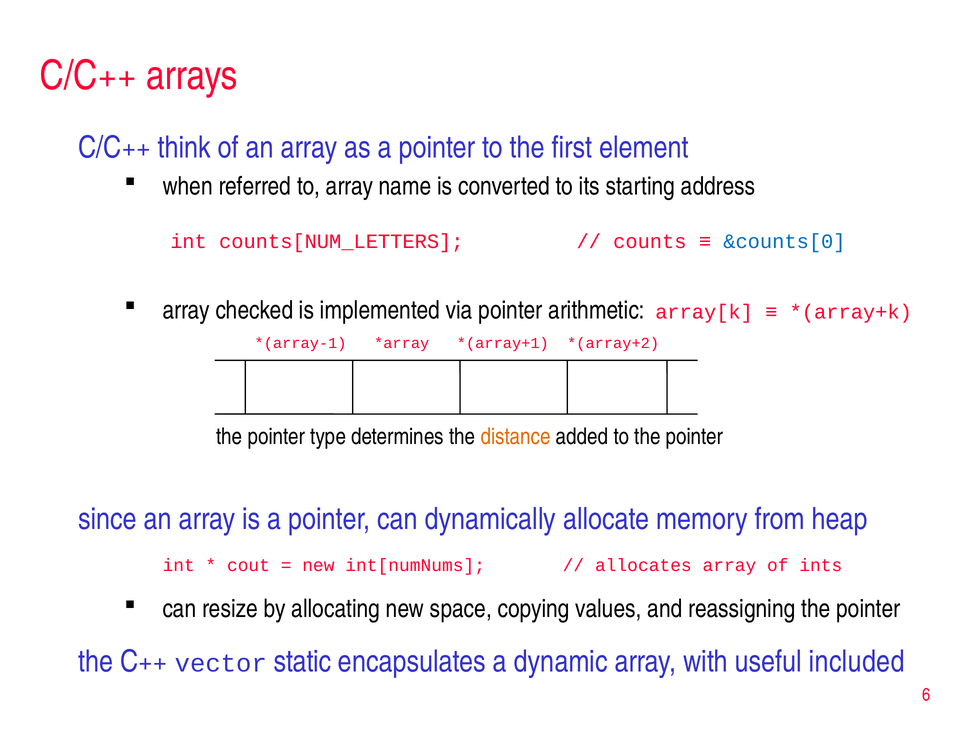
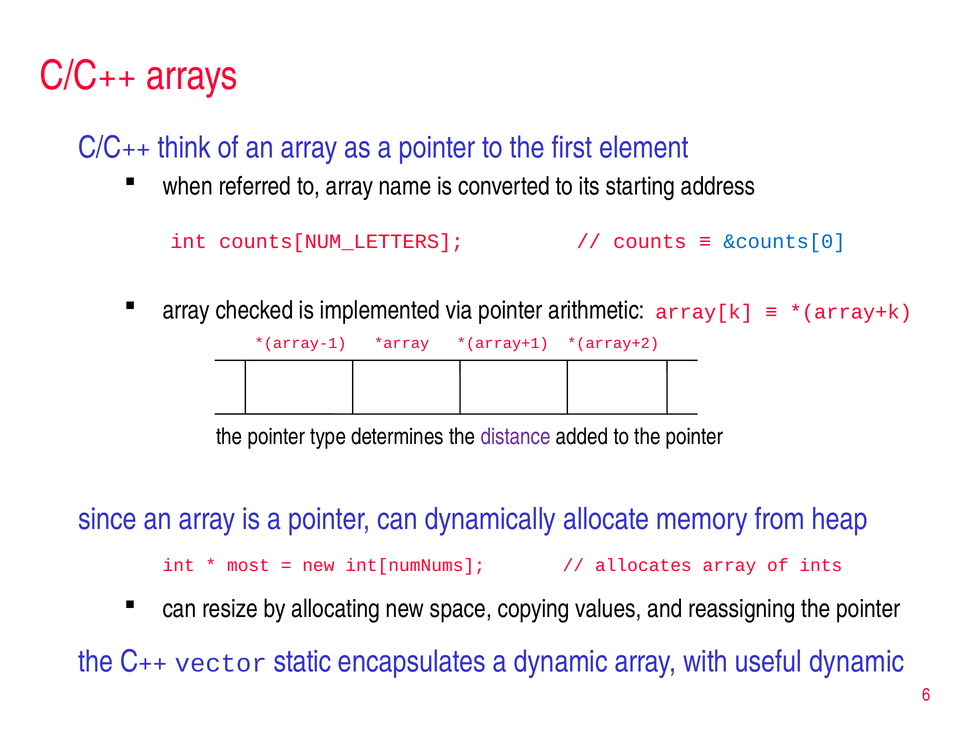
distance colour: orange -> purple
cout: cout -> most
useful included: included -> dynamic
